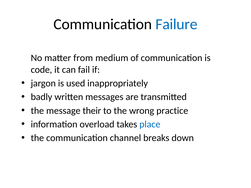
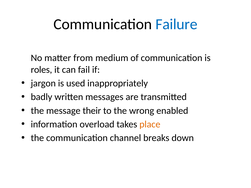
code: code -> roles
practice: practice -> enabled
place colour: blue -> orange
